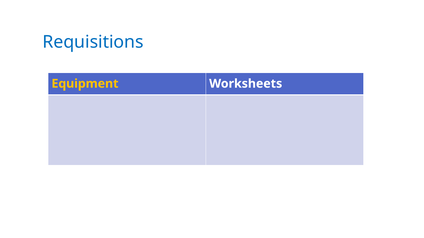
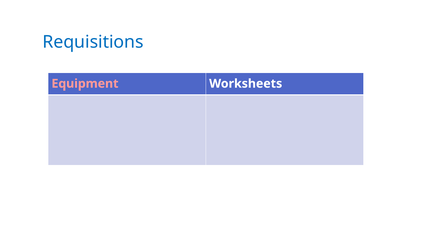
Equipment colour: yellow -> pink
